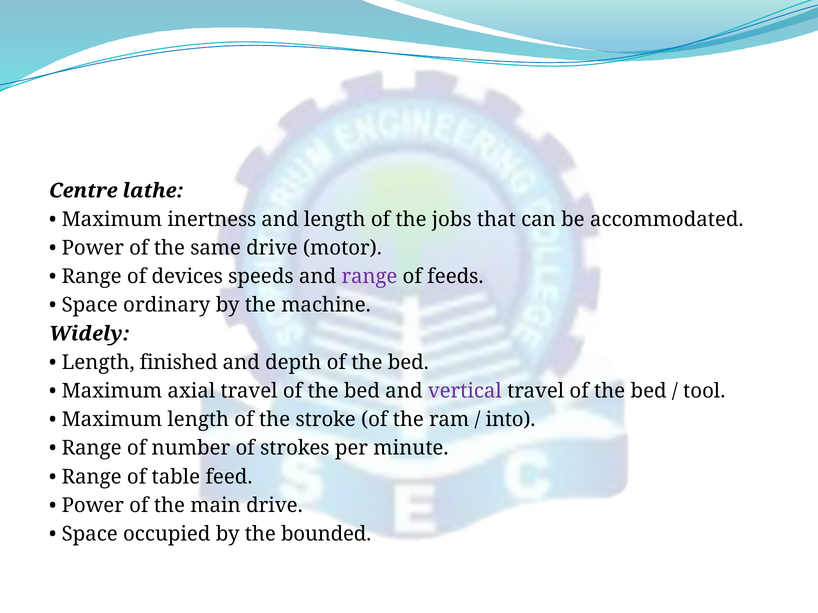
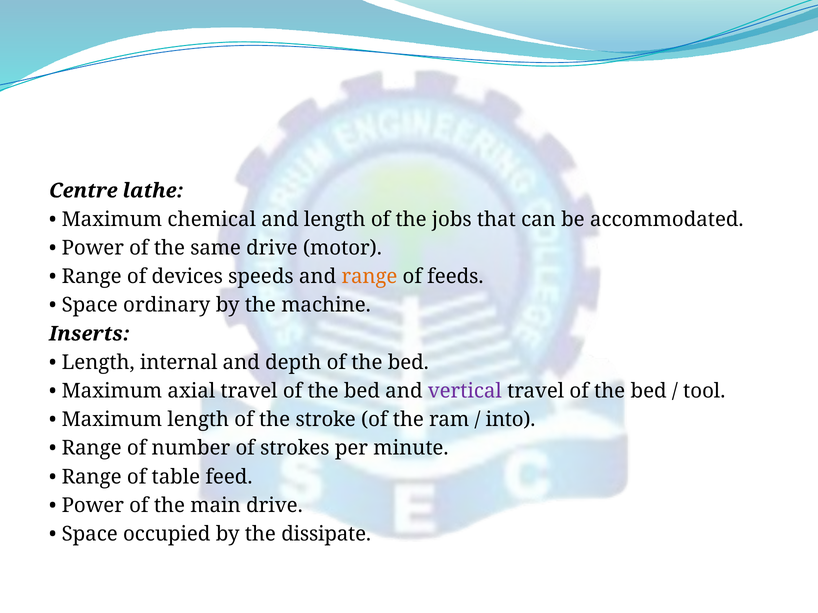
inertness: inertness -> chemical
range at (369, 277) colour: purple -> orange
Widely: Widely -> Inserts
finished: finished -> internal
bounded: bounded -> dissipate
